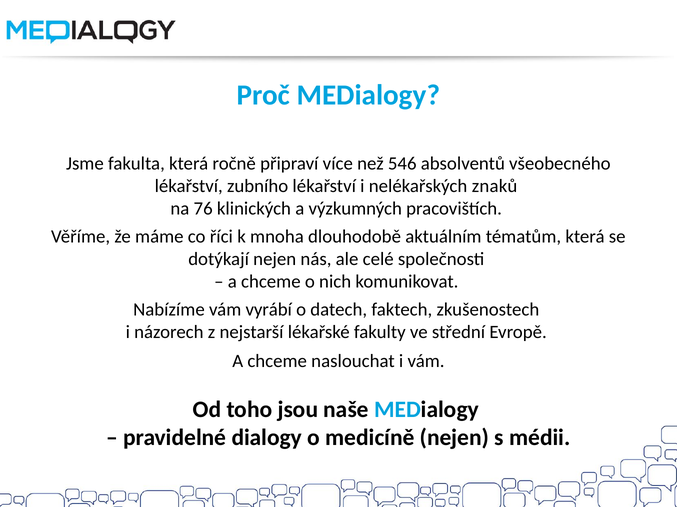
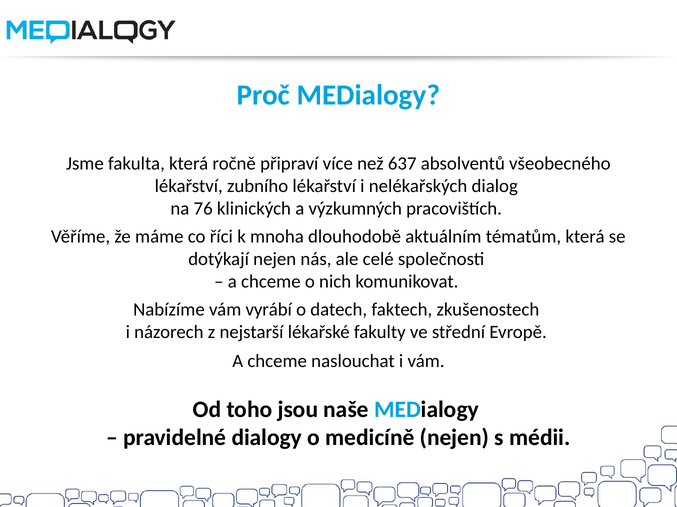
546: 546 -> 637
znaků: znaků -> dialog
